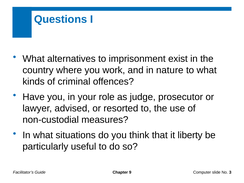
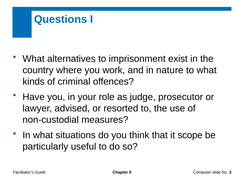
liberty: liberty -> scope
